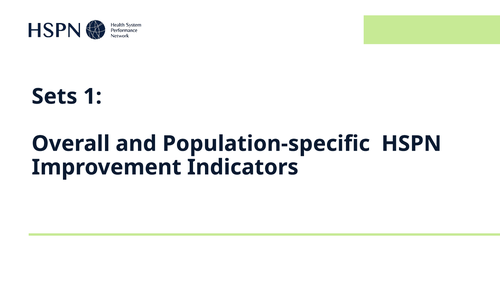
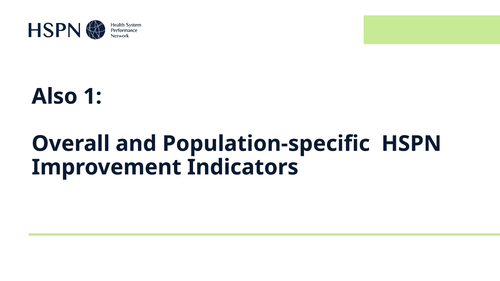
Sets: Sets -> Also
